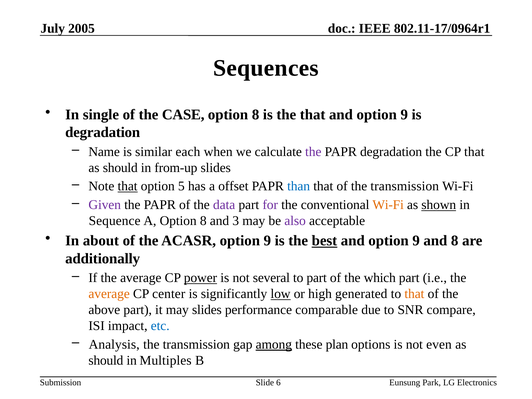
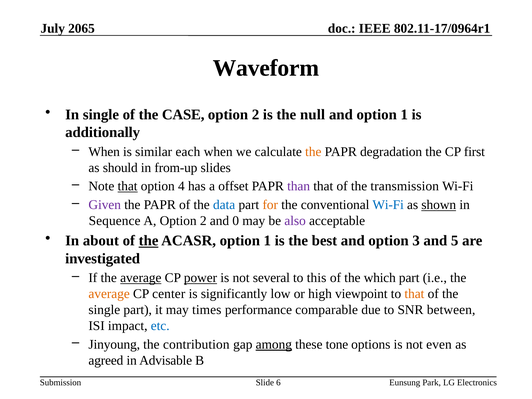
2005: 2005 -> 2065
Sequences: Sequences -> Waveform
8 at (256, 115): 8 -> 2
the that: that -> null
9 at (404, 115): 9 -> 1
degradation at (103, 132): degradation -> additionally
Name at (104, 152): Name -> When
the at (313, 152) colour: purple -> orange
CP that: that -> first
5: 5 -> 4
than colour: blue -> purple
data colour: purple -> blue
for colour: purple -> orange
Wi-Fi at (388, 205) colour: orange -> blue
A Option 8: 8 -> 2
3: 3 -> 0
the at (149, 241) underline: none -> present
ACASR option 9: 9 -> 1
best underline: present -> none
9 at (416, 241): 9 -> 3
and 8: 8 -> 5
additionally: additionally -> investigated
average at (141, 278) underline: none -> present
to part: part -> this
low underline: present -> none
generated: generated -> viewpoint
above at (104, 310): above -> single
may slides: slides -> times
compare: compare -> between
Analysis: Analysis -> Jinyoung
transmission at (196, 344): transmission -> contribution
plan: plan -> tone
should at (106, 360): should -> agreed
Multiples: Multiples -> Advisable
